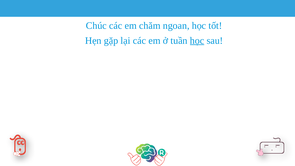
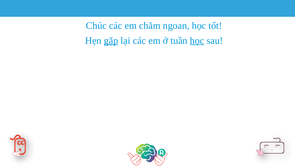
gặp underline: none -> present
